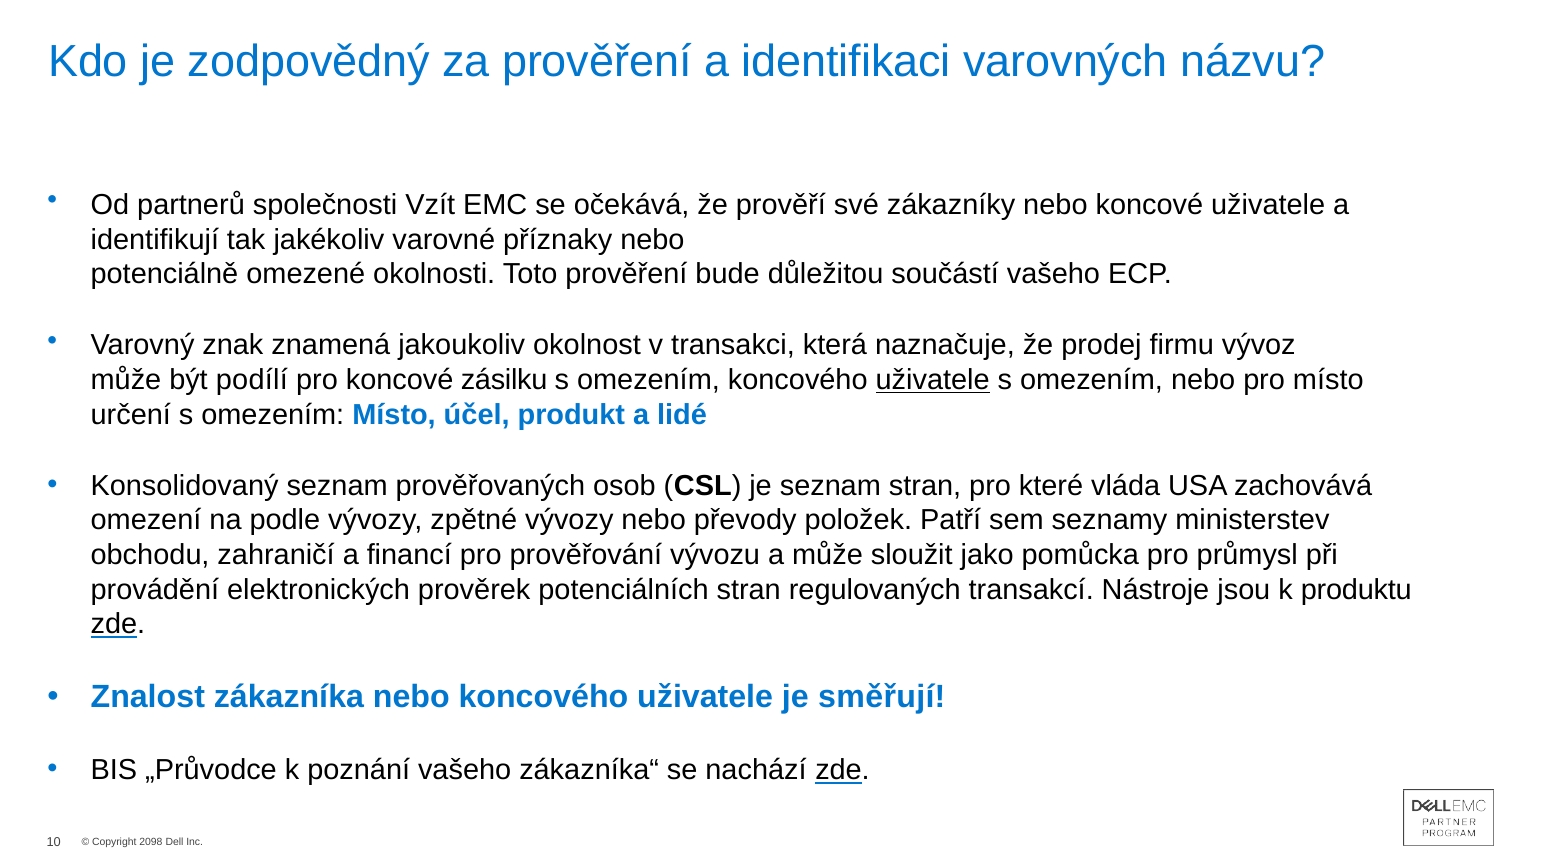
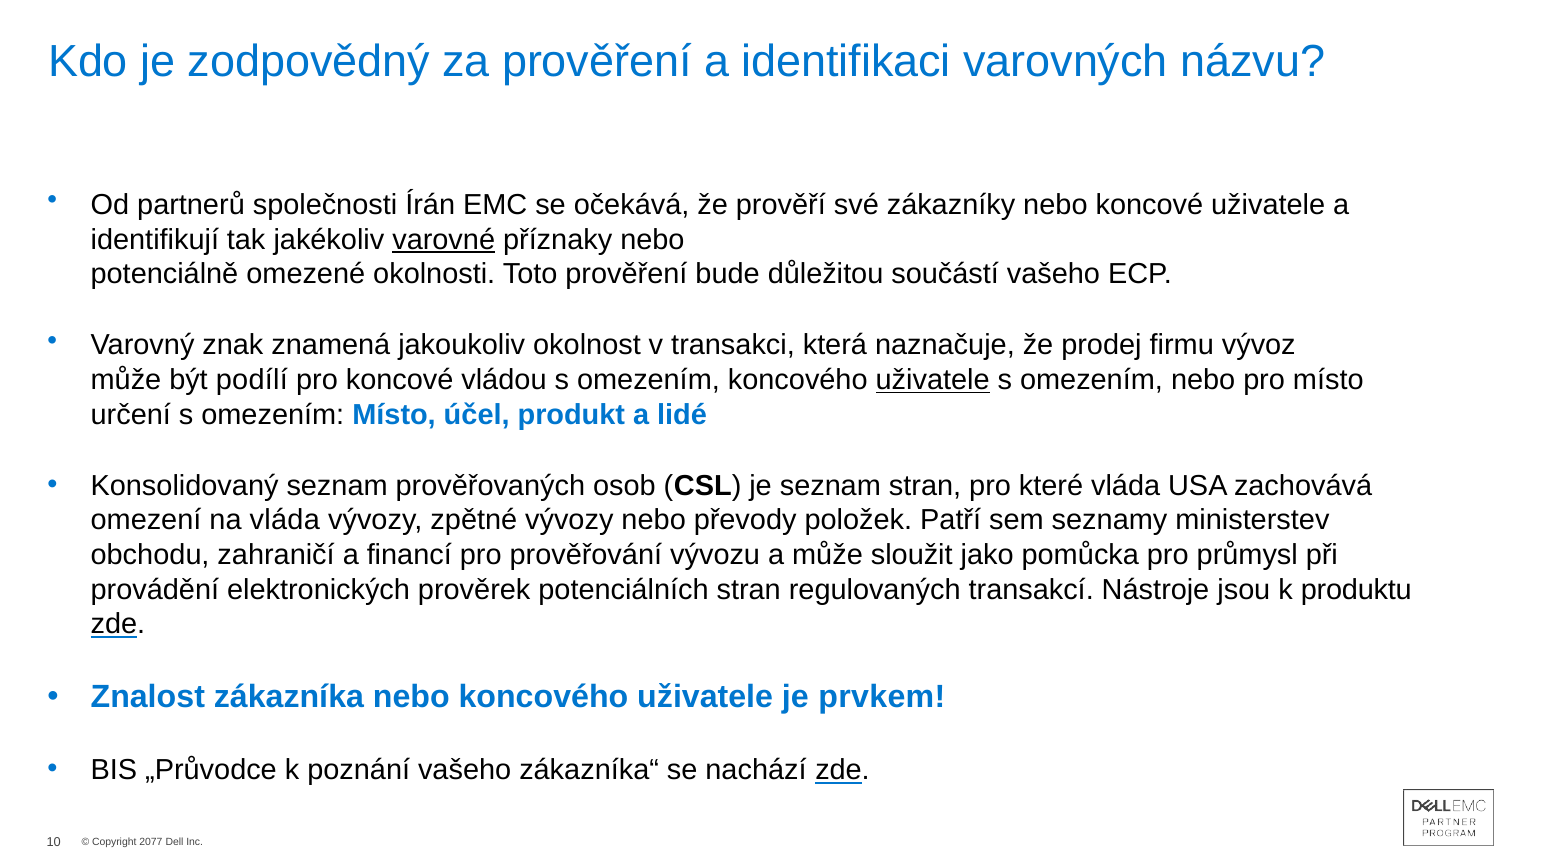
Vzít: Vzít -> Írán
varovné underline: none -> present
zásilku: zásilku -> vládou
na podle: podle -> vláda
směřují: směřují -> prvkem
2098: 2098 -> 2077
